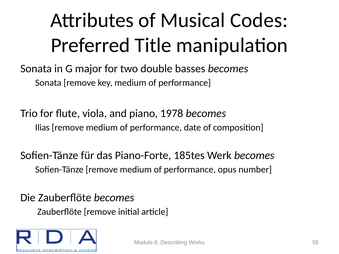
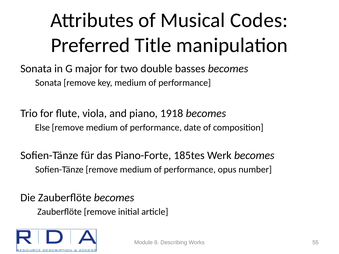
1978: 1978 -> 1918
Ilias: Ilias -> Else
